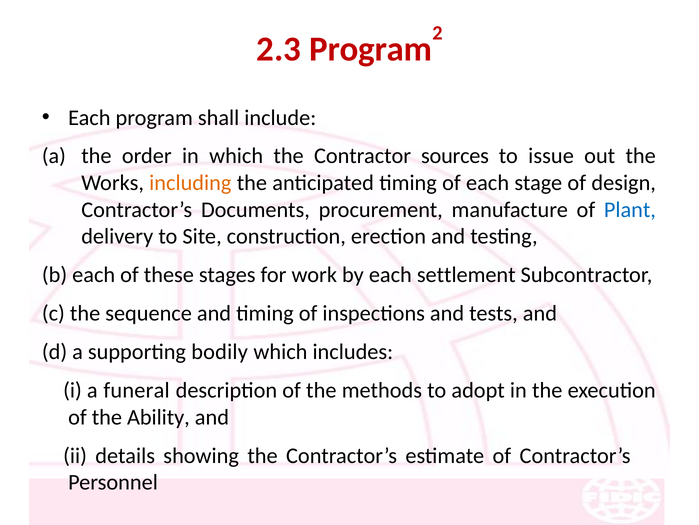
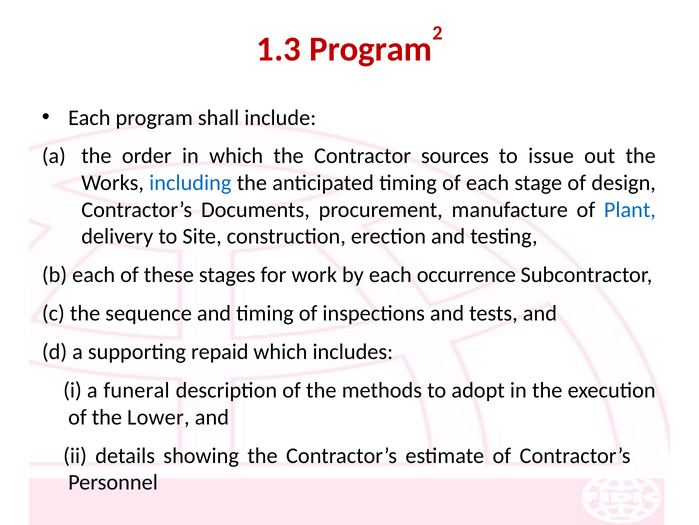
2.3: 2.3 -> 1.3
including colour: orange -> blue
settlement: settlement -> occurrence
bodily: bodily -> repaid
Ability: Ability -> Lower
